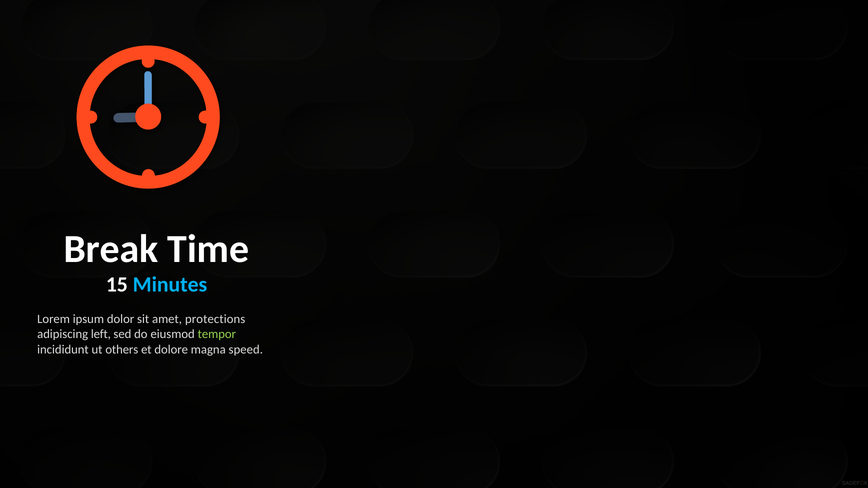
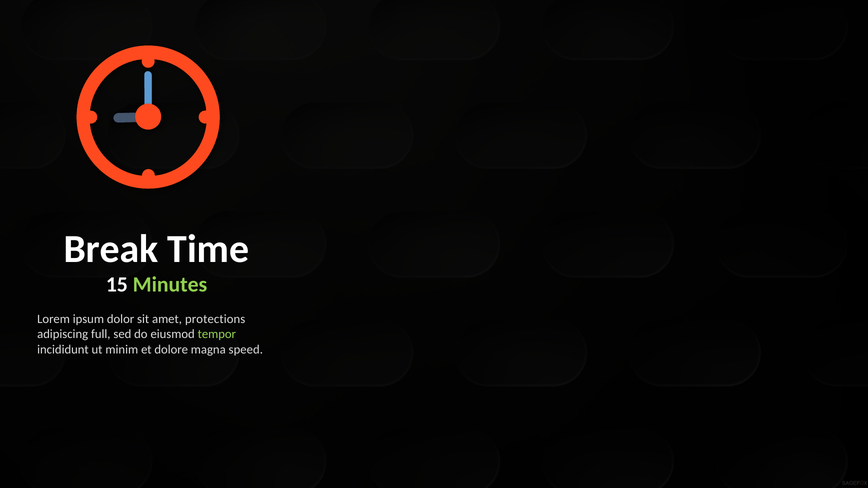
Minutes colour: light blue -> light green
left: left -> full
others: others -> minim
